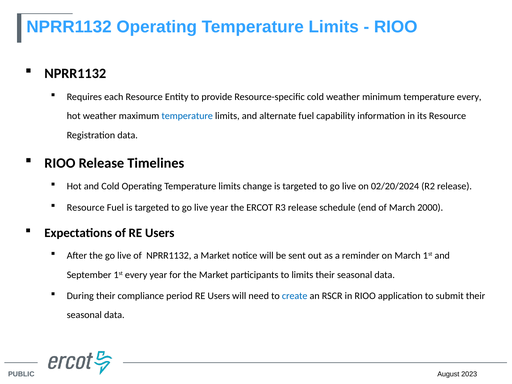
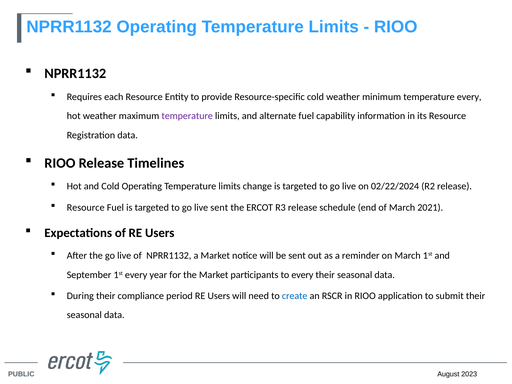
temperature at (187, 116) colour: blue -> purple
02/20/2024: 02/20/2024 -> 02/22/2024
live year: year -> sent
2000: 2000 -> 2021
to limits: limits -> every
